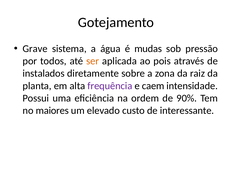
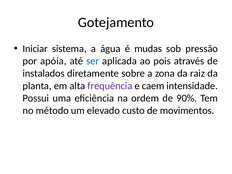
Grave: Grave -> Iniciar
todos: todos -> apóia
ser colour: orange -> blue
maiores: maiores -> método
interessante: interessante -> movimentos
